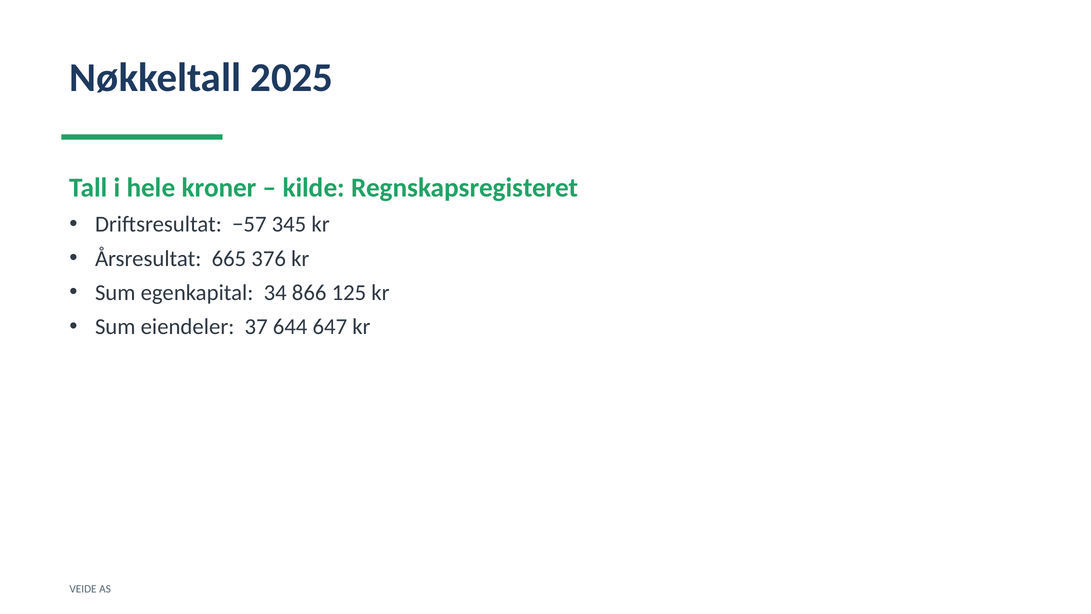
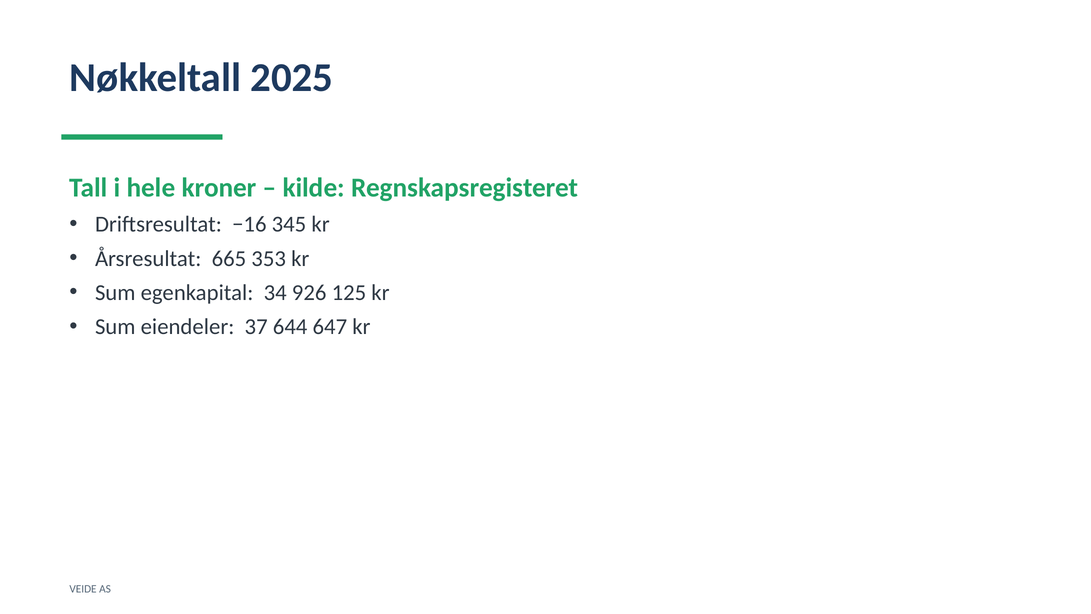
−57: −57 -> −16
376: 376 -> 353
866: 866 -> 926
